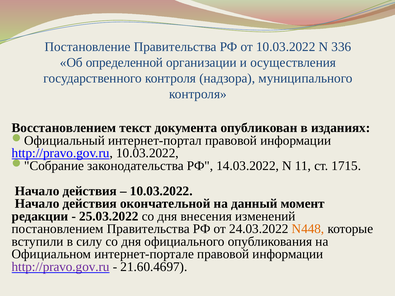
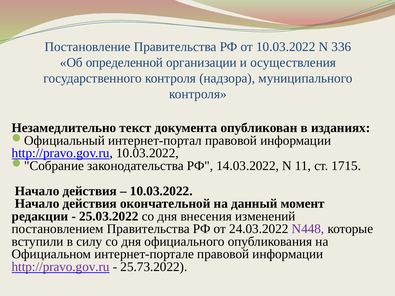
Восстановлением: Восстановлением -> Незамедлительно
N448 colour: orange -> purple
21.60.4697: 21.60.4697 -> 25.73.2022
